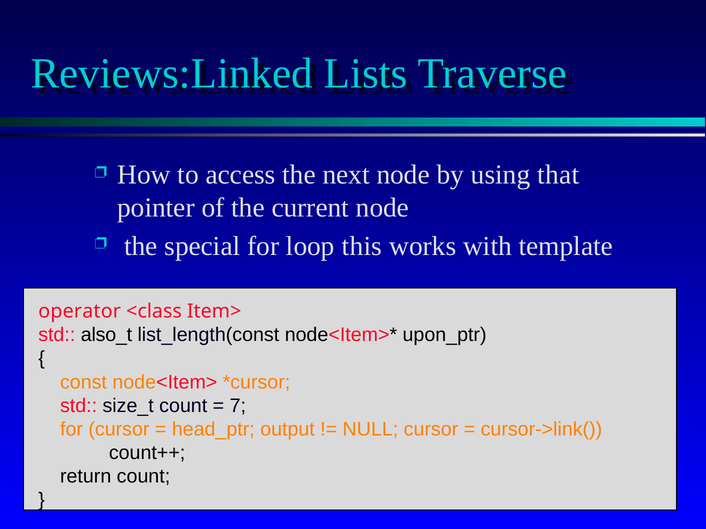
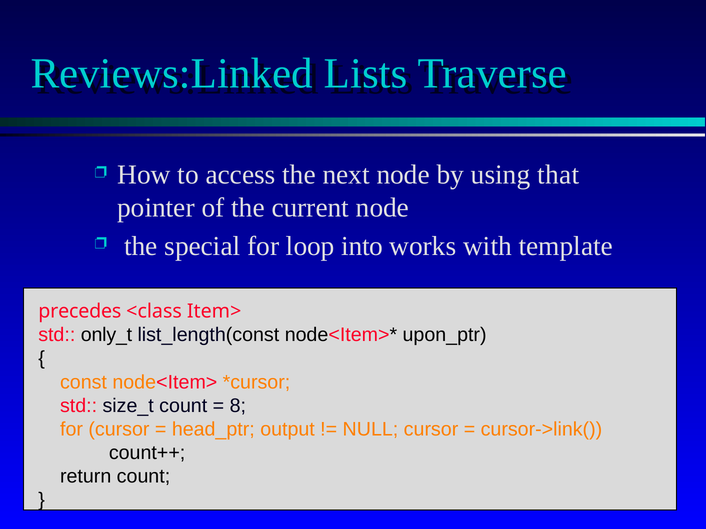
this: this -> into
operator: operator -> precedes
also_t: also_t -> only_t
7: 7 -> 8
